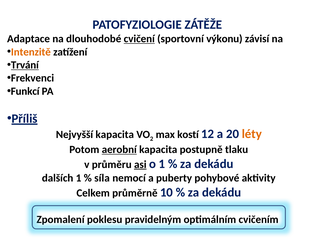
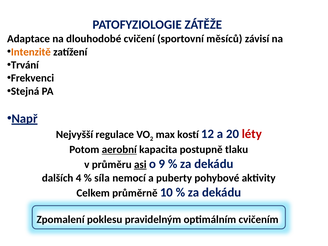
cvičení underline: present -> none
výkonu: výkonu -> měsíců
Trvání underline: present -> none
Funkcí: Funkcí -> Stejná
Příliš: Příliš -> Např
Nejvyšší kapacita: kapacita -> regulace
léty colour: orange -> red
o 1: 1 -> 9
dalších 1: 1 -> 4
